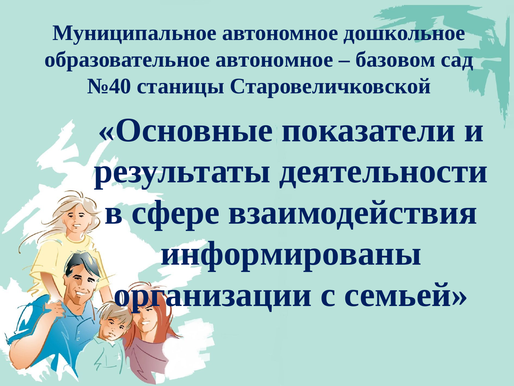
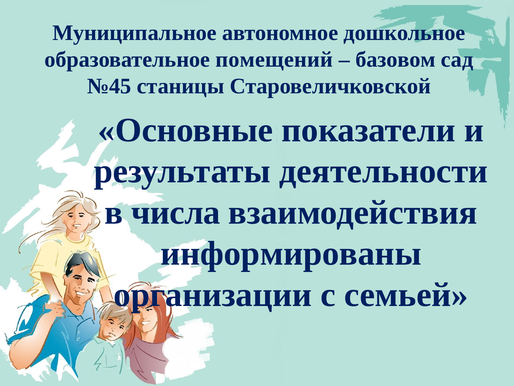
образовательное автономное: автономное -> помещений
№40: №40 -> №45
сфере: сфере -> числа
